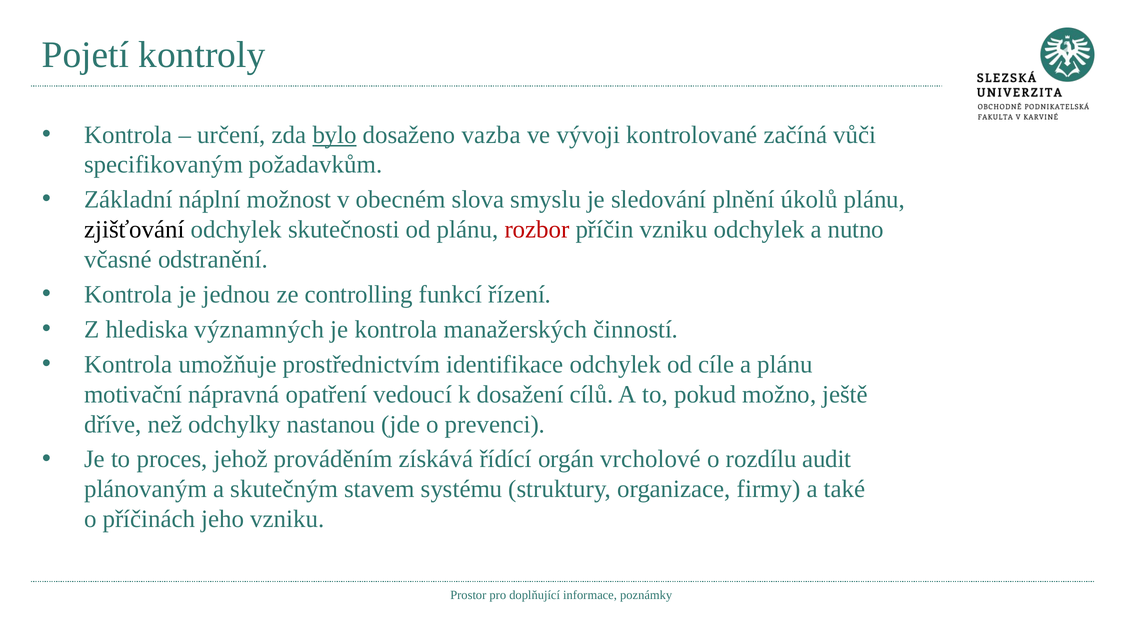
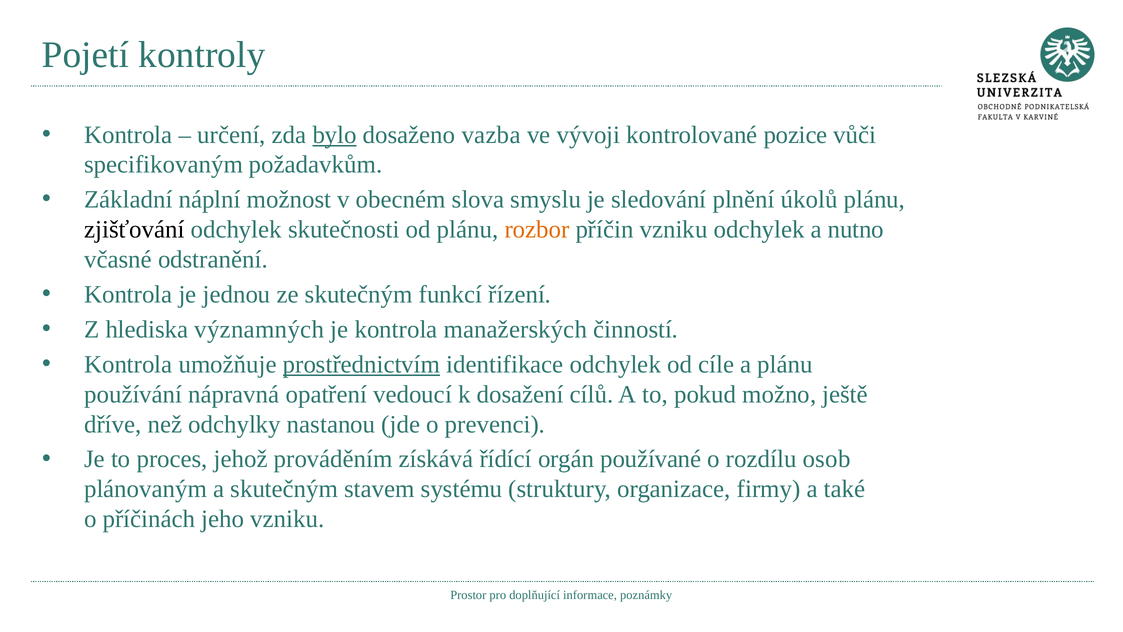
začíná: začíná -> pozice
rozbor colour: red -> orange
ze controlling: controlling -> skutečným
prostřednictvím underline: none -> present
motivační: motivační -> používání
vrcholové: vrcholové -> používané
audit: audit -> osob
